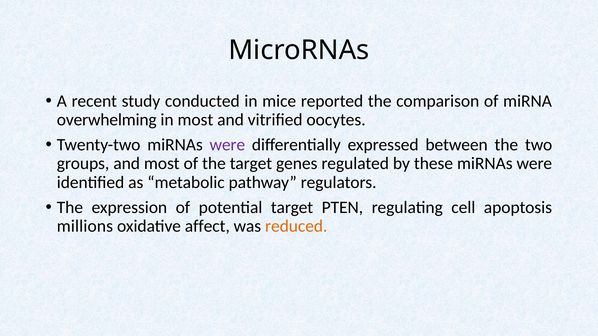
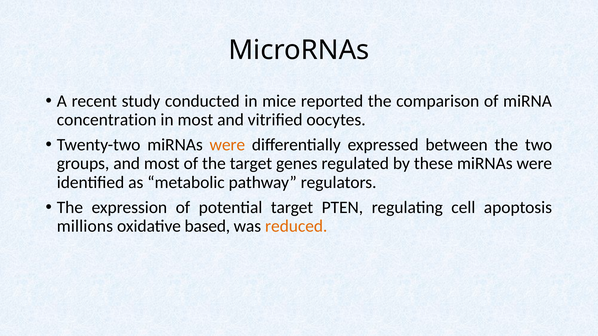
overwhelming: overwhelming -> concentration
were at (227, 145) colour: purple -> orange
affect: affect -> based
